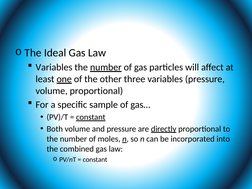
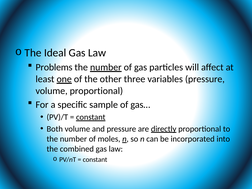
Variables at (54, 67): Variables -> Problems
